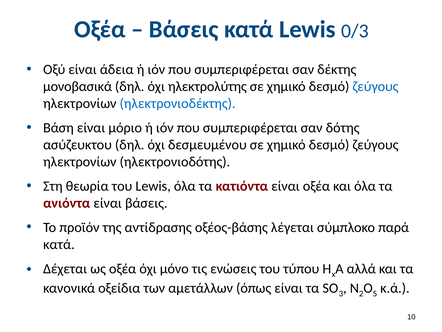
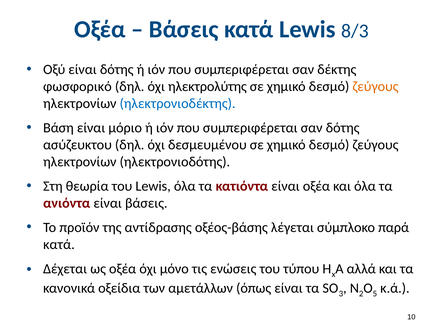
0/3: 0/3 -> 8/3
είναι άδεια: άδεια -> δότης
μονοβασικά: μονοβασικά -> φωσφορικό
ζεύγους at (376, 86) colour: blue -> orange
